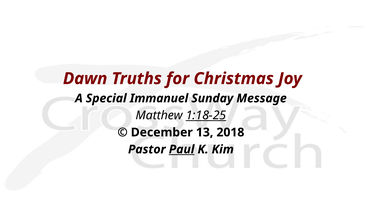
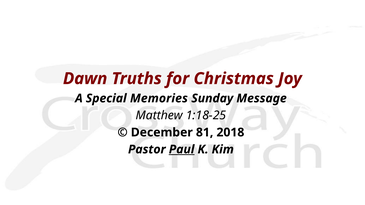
Immanuel: Immanuel -> Memories
1:18-25 underline: present -> none
13: 13 -> 81
